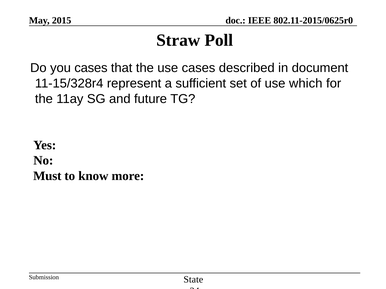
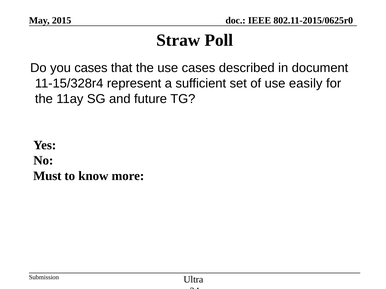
which: which -> easily
State: State -> Ultra
